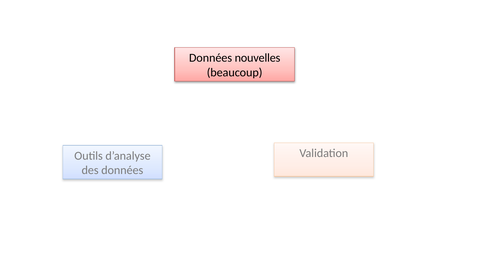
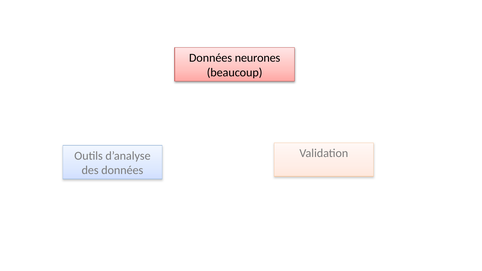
nouvelles: nouvelles -> neurones
